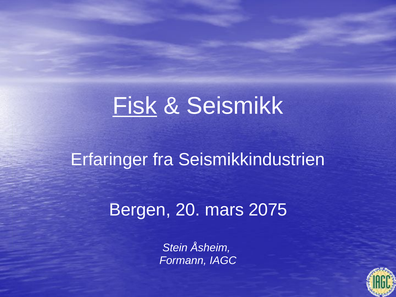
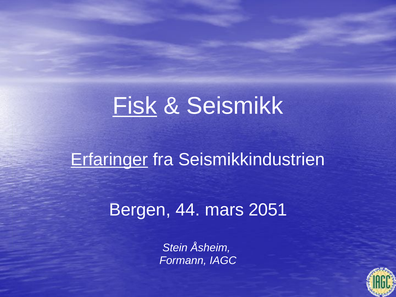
Erfaringer underline: none -> present
20: 20 -> 44
2075: 2075 -> 2051
